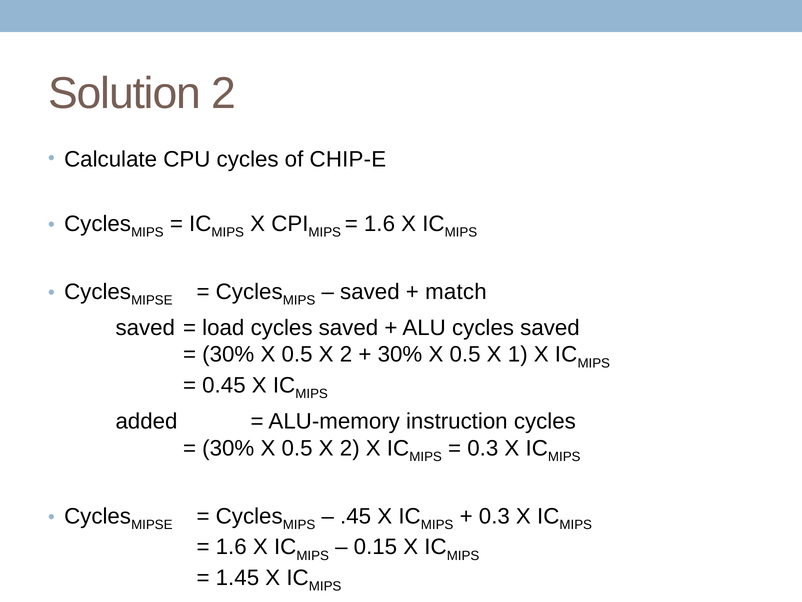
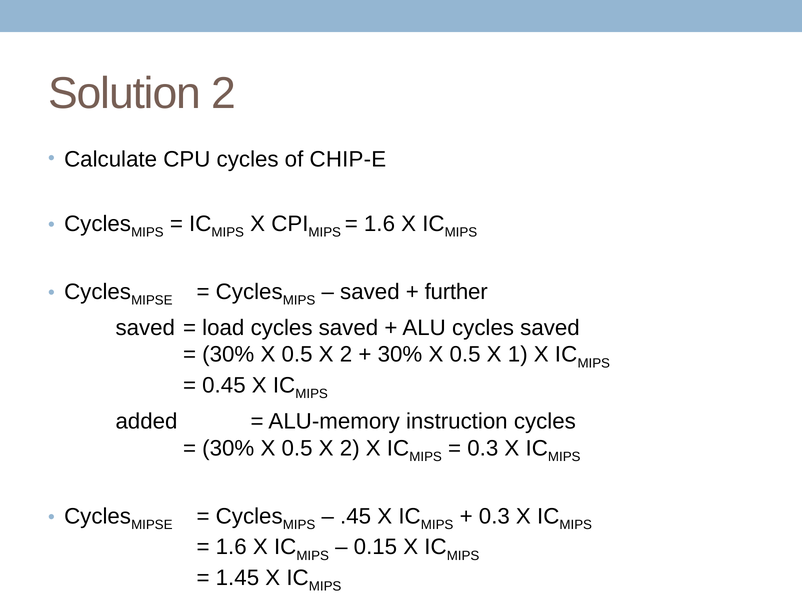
match: match -> further
